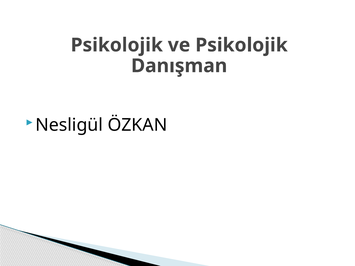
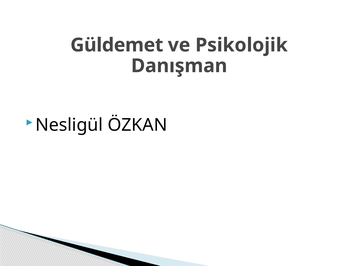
Psikolojik at (117, 45): Psikolojik -> Güldemet
